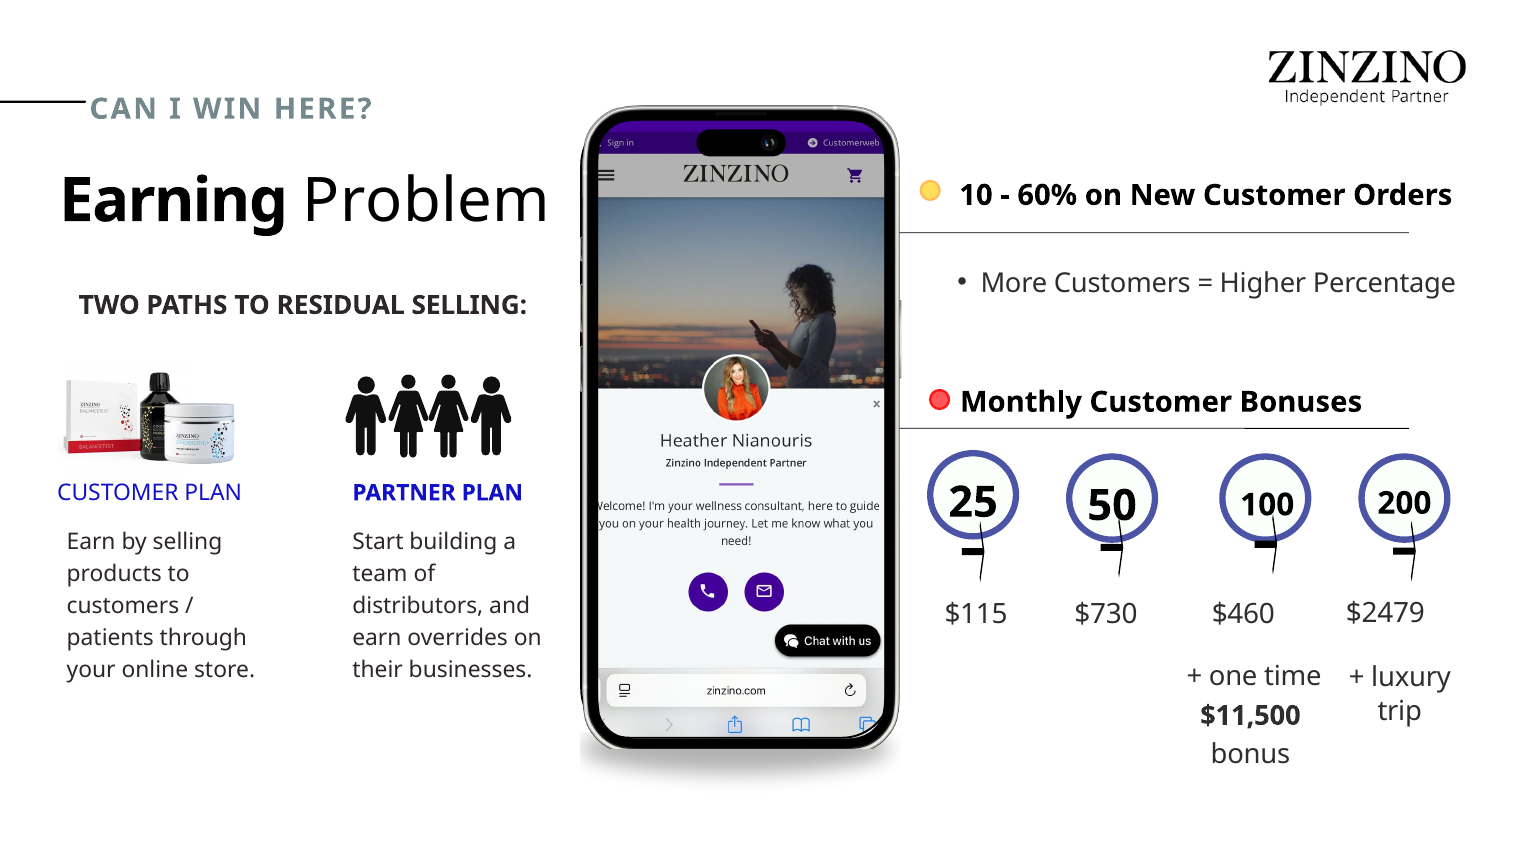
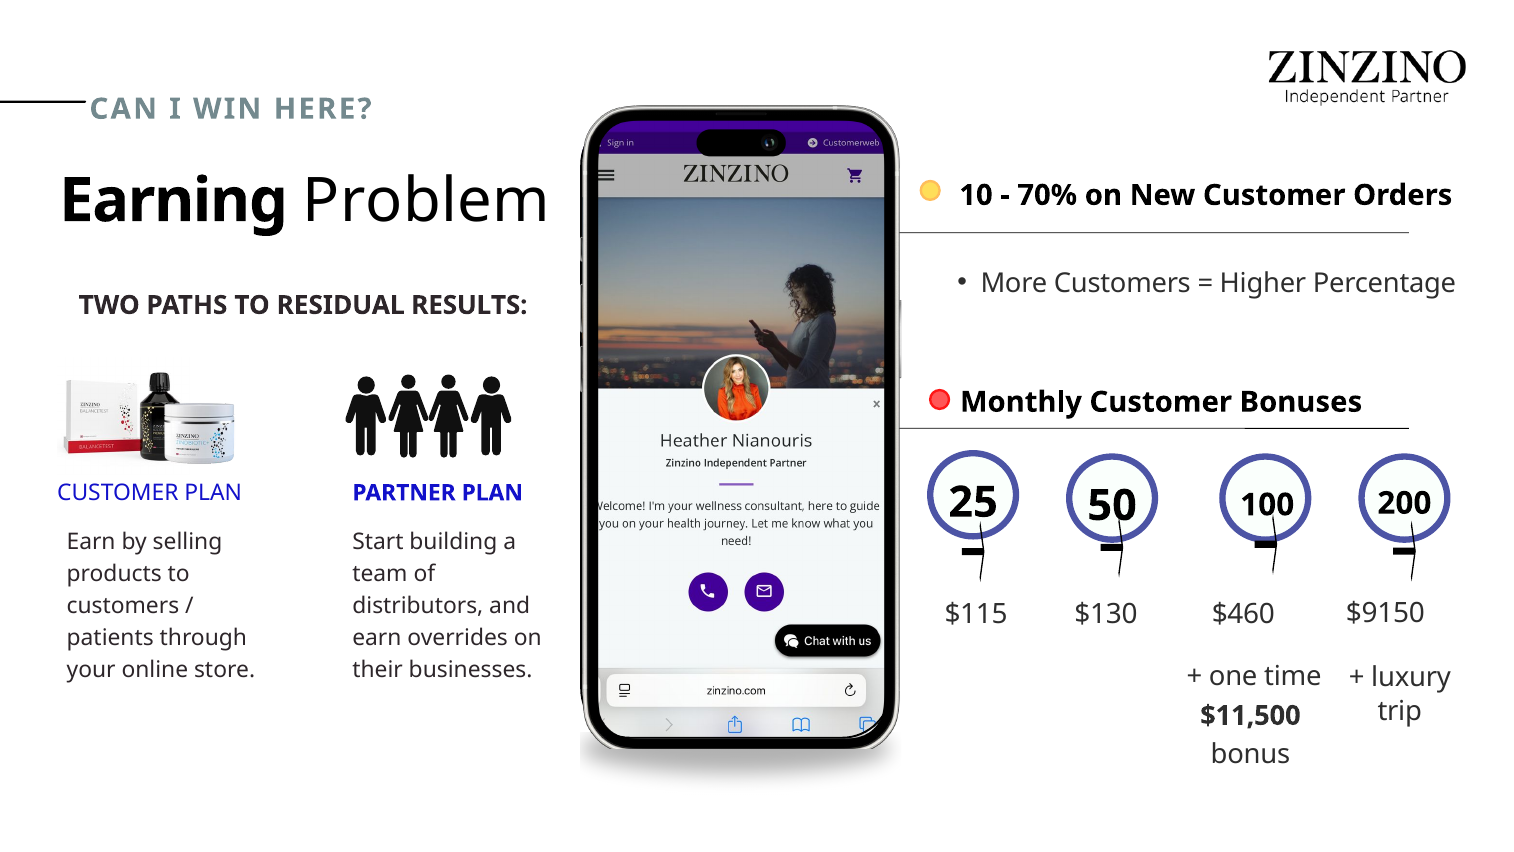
60%: 60% -> 70%
RESIDUAL SELLING: SELLING -> RESULTS
$730: $730 -> $130
$2479: $2479 -> $9150
